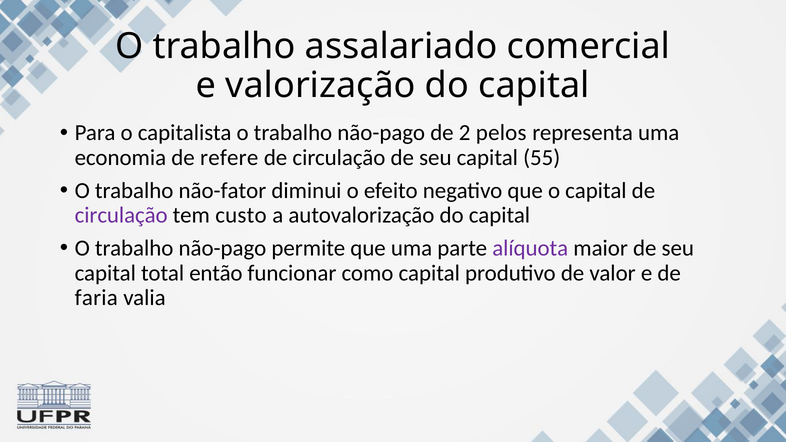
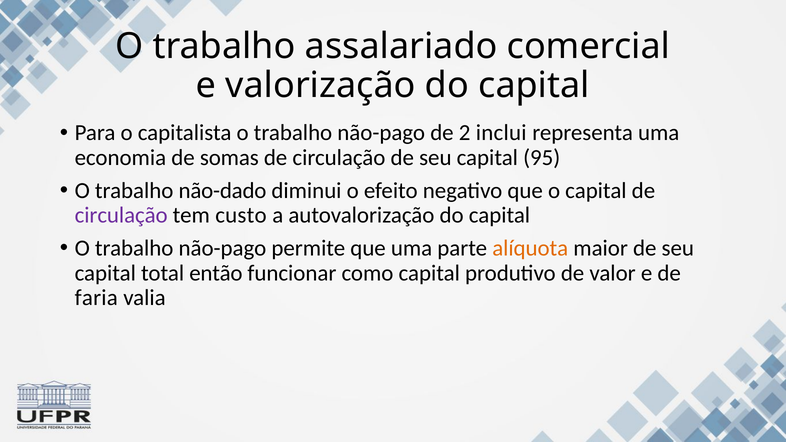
pelos: pelos -> inclui
refere: refere -> somas
55: 55 -> 95
não-fator: não-fator -> não-dado
alíquota colour: purple -> orange
